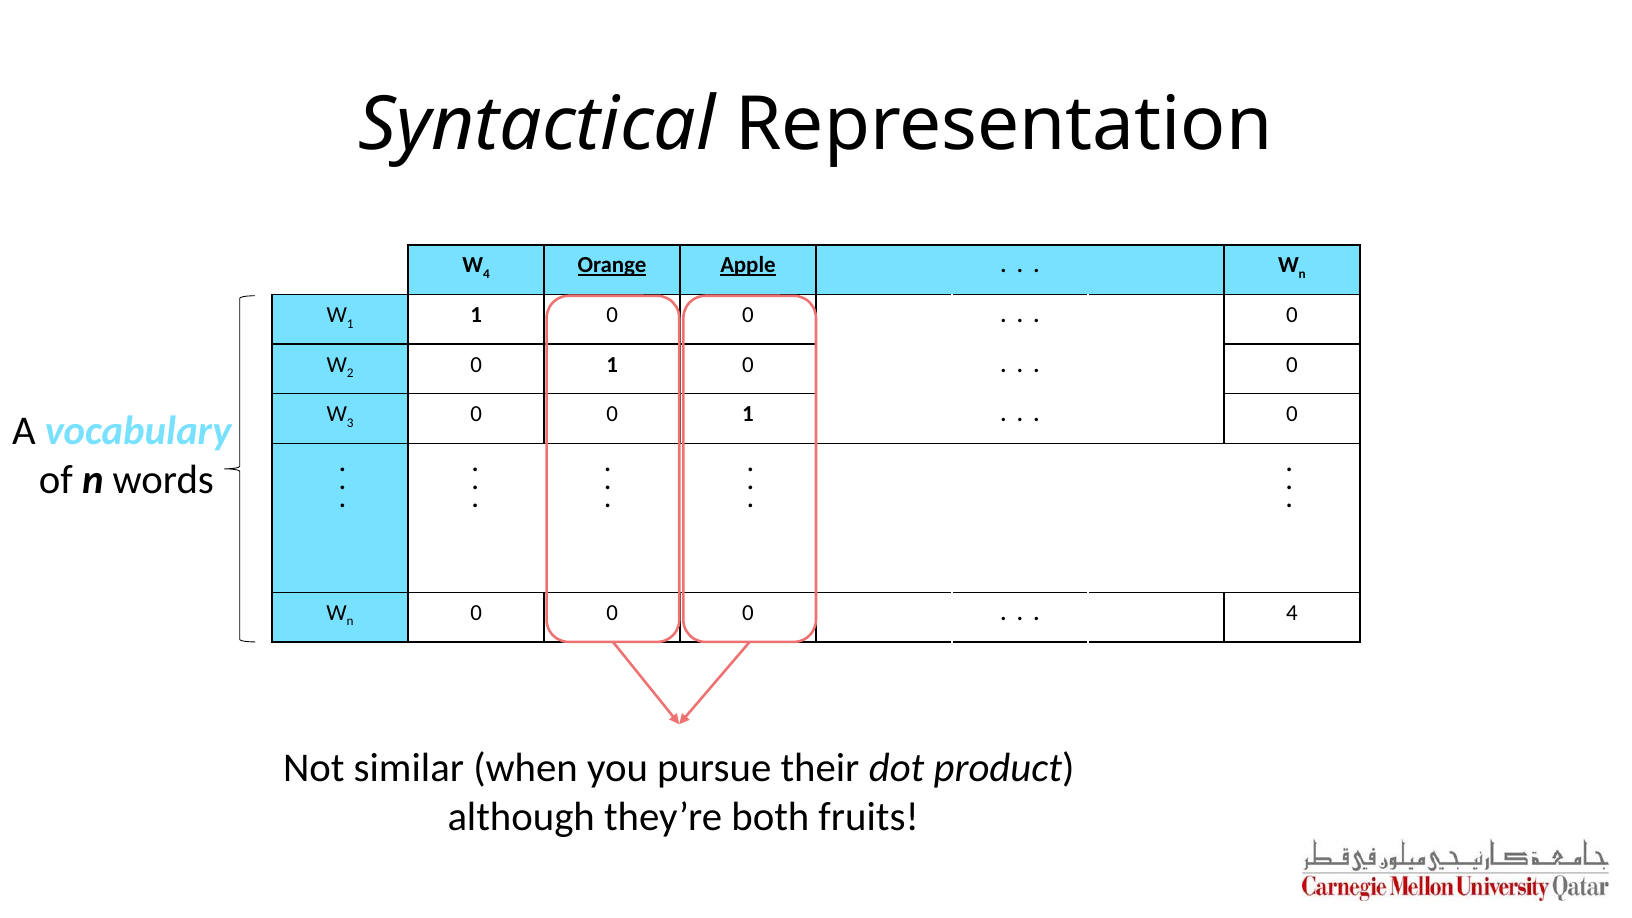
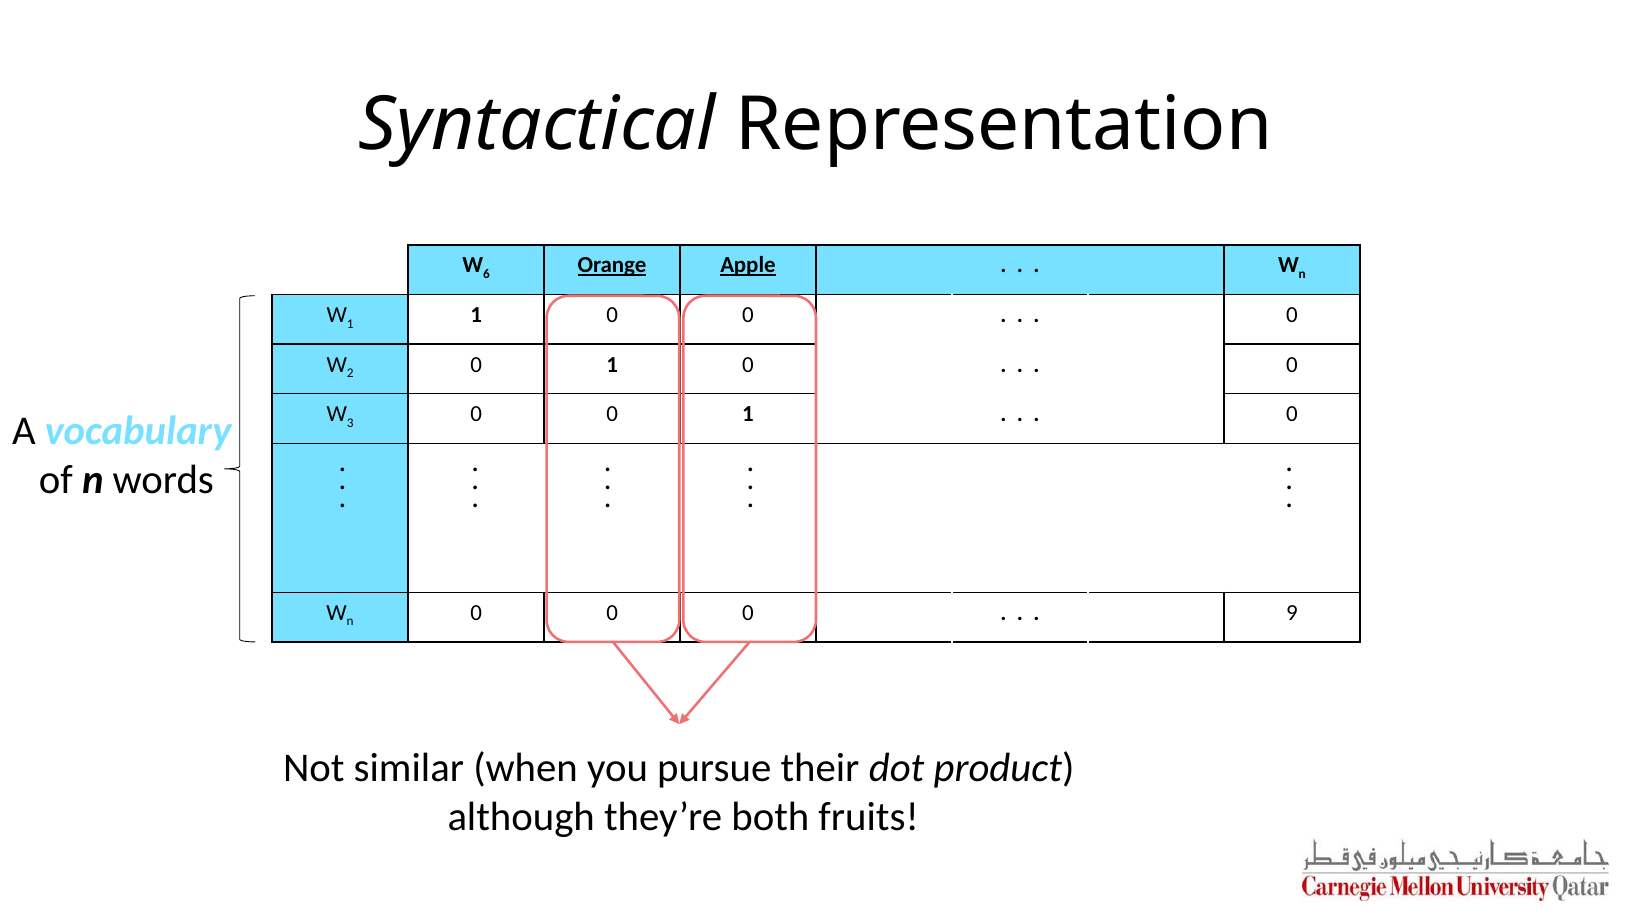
4 at (486, 274): 4 -> 6
4 at (1292, 613): 4 -> 9
